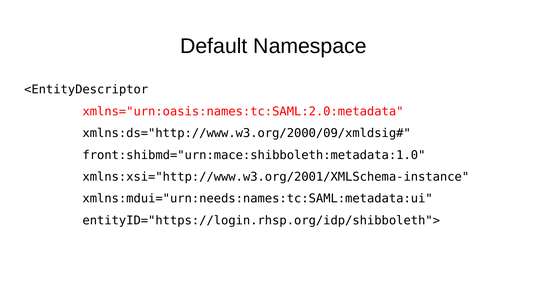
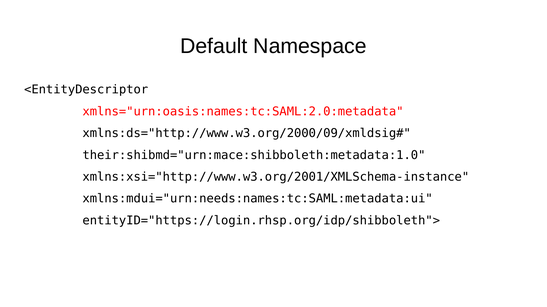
front:shibmd="urn:mace:shibboleth:metadata:1.0: front:shibmd="urn:mace:shibboleth:metadata:1.0 -> their:shibmd="urn:mace:shibboleth:metadata:1.0
